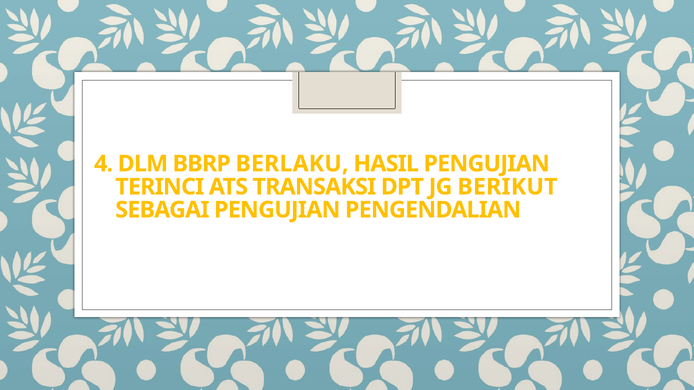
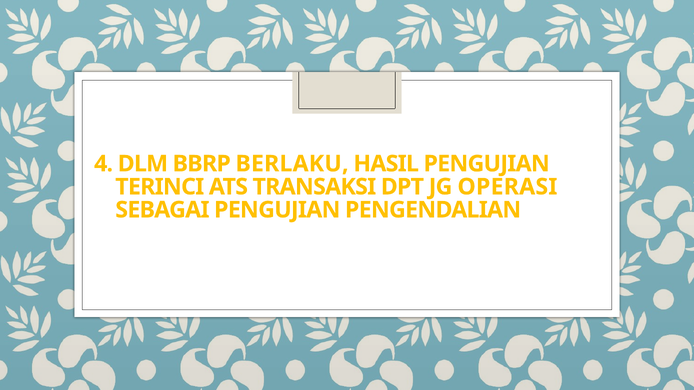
BERIKUT: BERIKUT -> OPERASI
